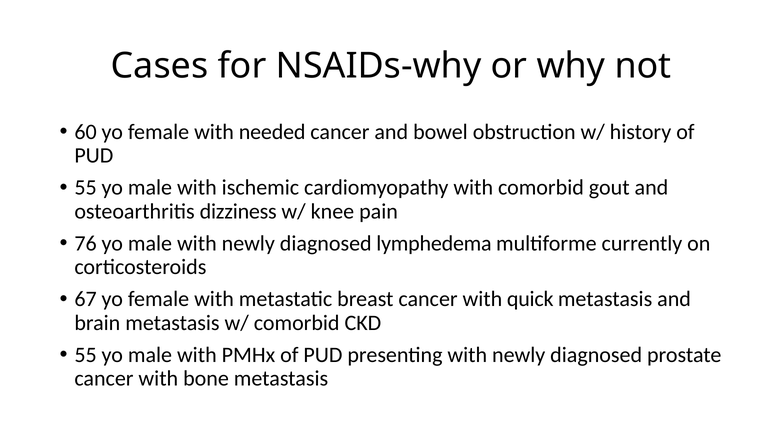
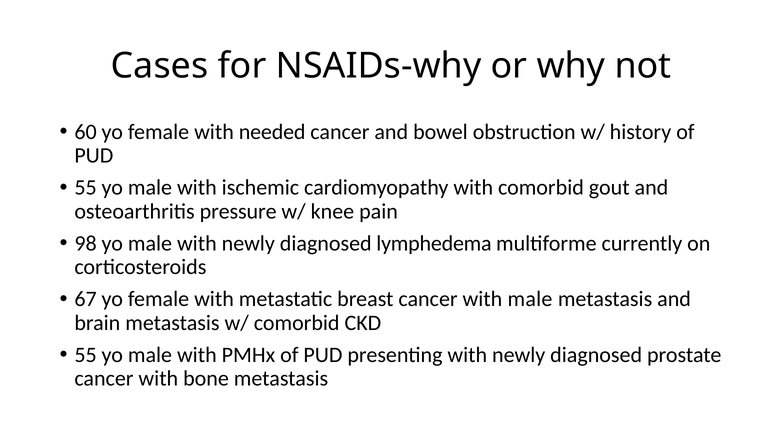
dizziness: dizziness -> pressure
76: 76 -> 98
with quick: quick -> male
